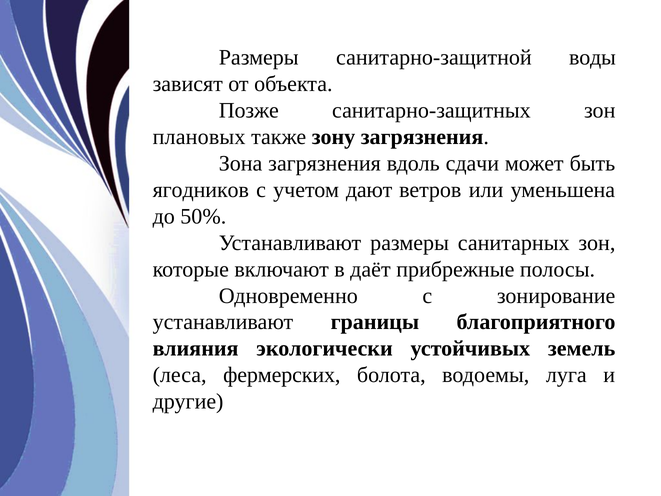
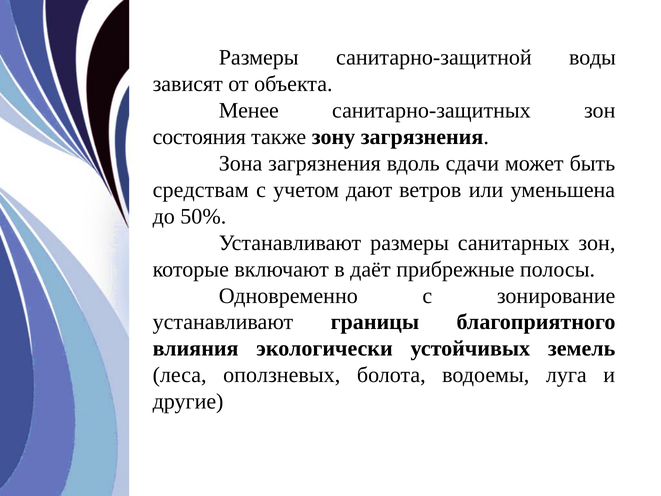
Позже: Позже -> Менее
плановых: плановых -> состояния
ягодников: ягодников -> средствам
фермерских: фермерских -> оползневых
